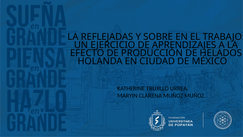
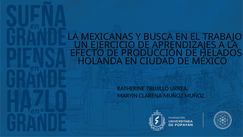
REFLEJADAS: REFLEJADAS -> MEXICANAS
SOBRE: SOBRE -> BUSCA
